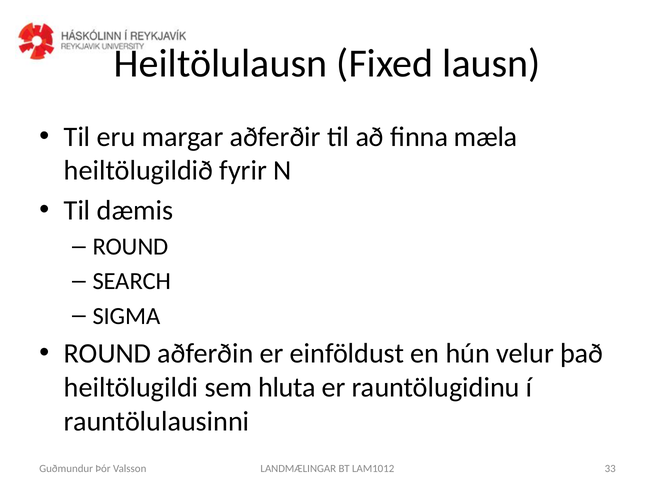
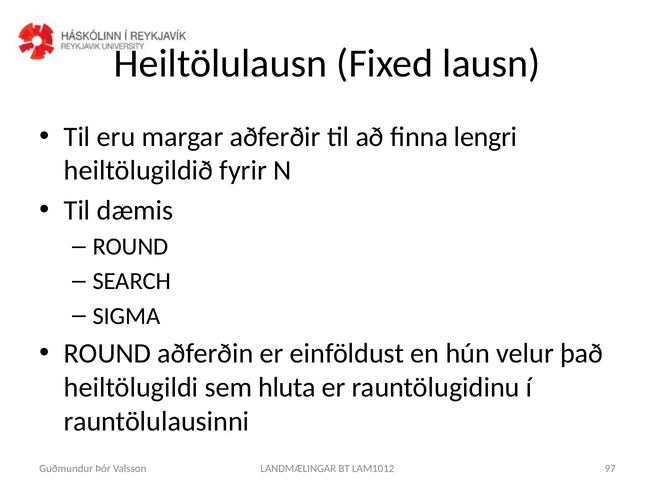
mæla: mæla -> lengri
33: 33 -> 97
